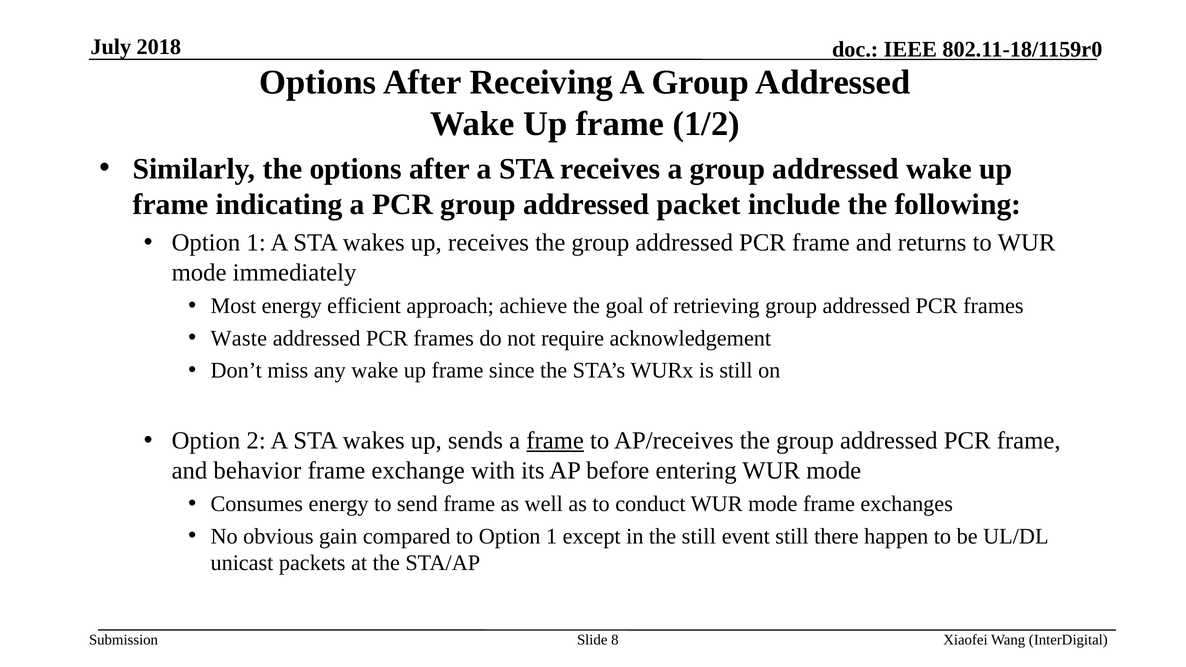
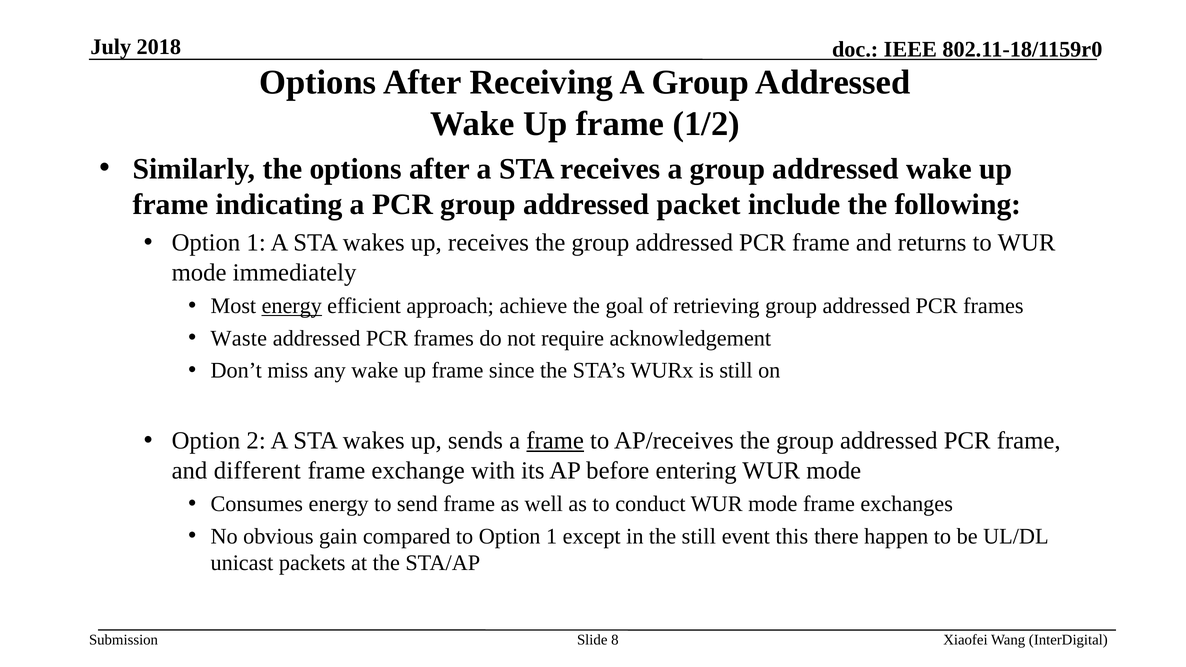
energy at (292, 306) underline: none -> present
behavior: behavior -> different
event still: still -> this
